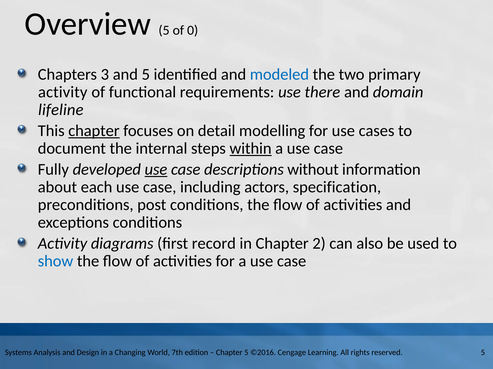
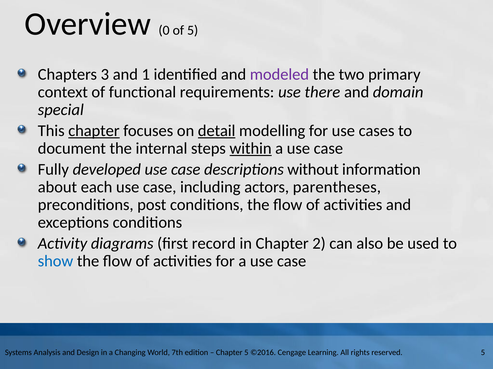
Overview 5: 5 -> 0
of 0: 0 -> 5
and 5: 5 -> 1
modeled colour: blue -> purple
activity at (63, 92): activity -> context
lifeline: lifeline -> special
detail underline: none -> present
use at (156, 170) underline: present -> none
specification: specification -> parentheses
